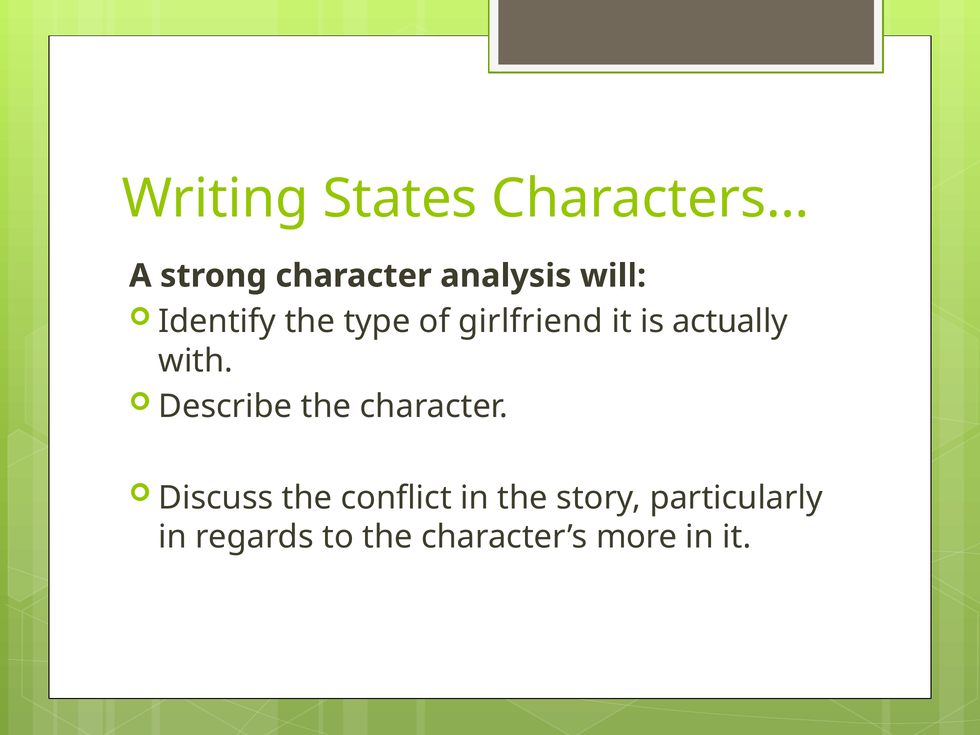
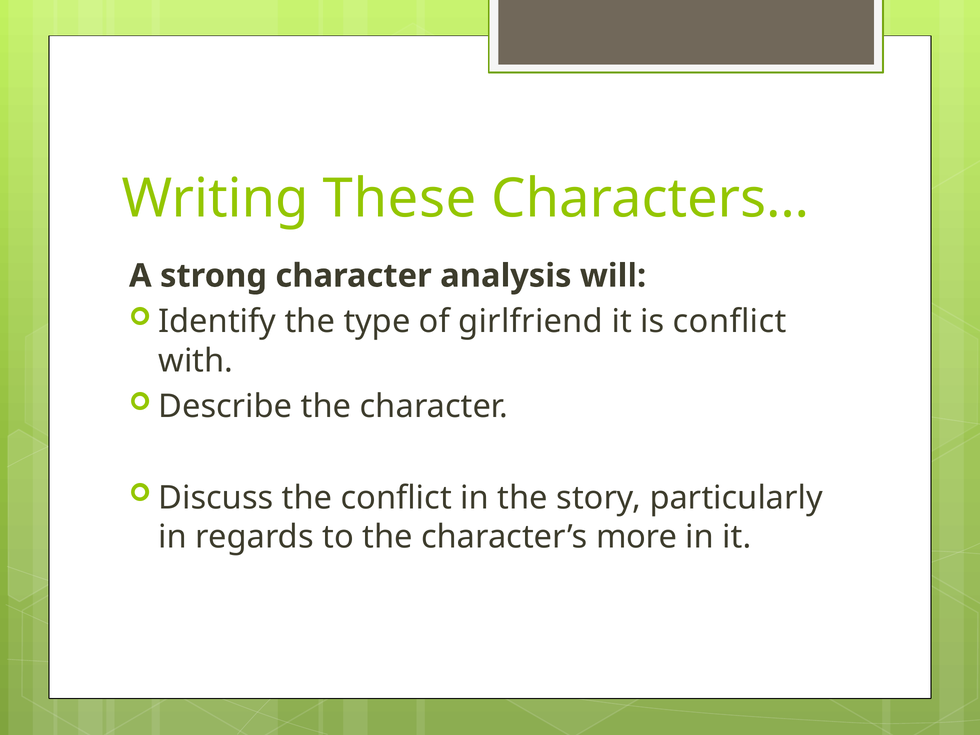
States: States -> These
is actually: actually -> conflict
